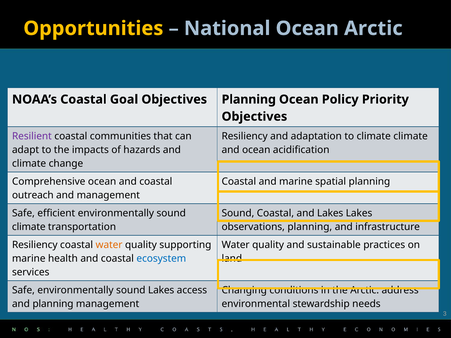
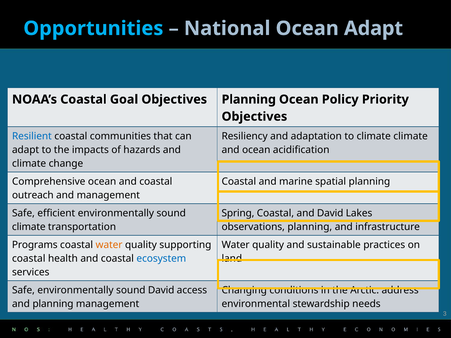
Opportunities colour: yellow -> light blue
Ocean Arctic: Arctic -> Adapt
Resilient colour: purple -> blue
Sound at (238, 213): Sound -> Spring
and Lakes: Lakes -> David
Resiliency at (35, 245): Resiliency -> Programs
marine at (29, 259): marine -> coastal
sound Lakes: Lakes -> David
